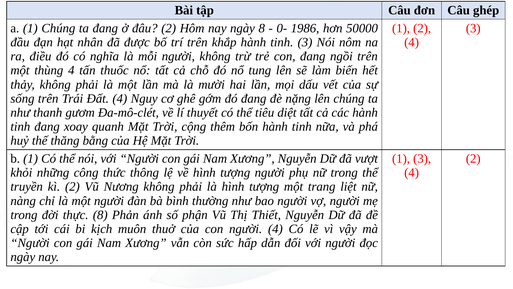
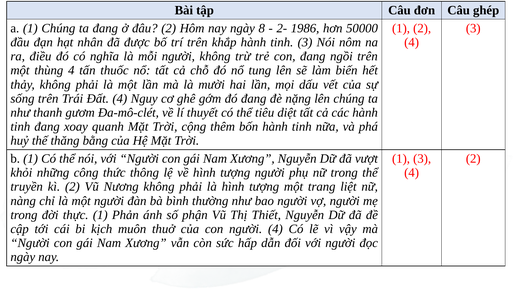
0-: 0- -> 2-
thực 8: 8 -> 1
